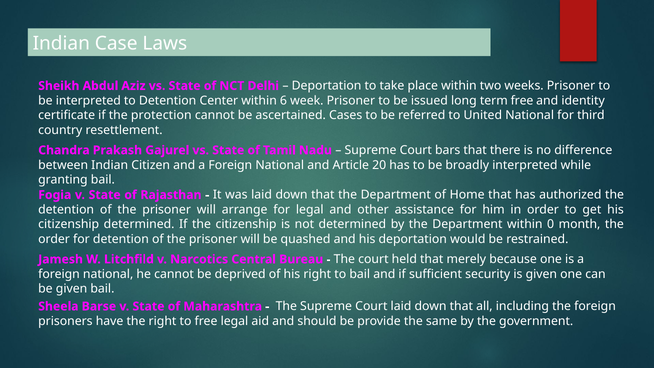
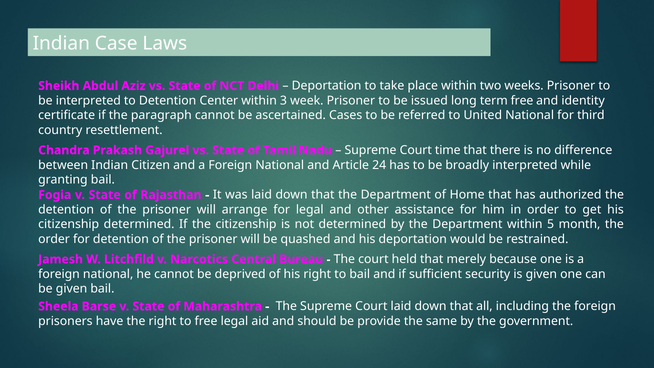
6: 6 -> 3
protection: protection -> paragraph
bars: bars -> time
20: 20 -> 24
0: 0 -> 5
